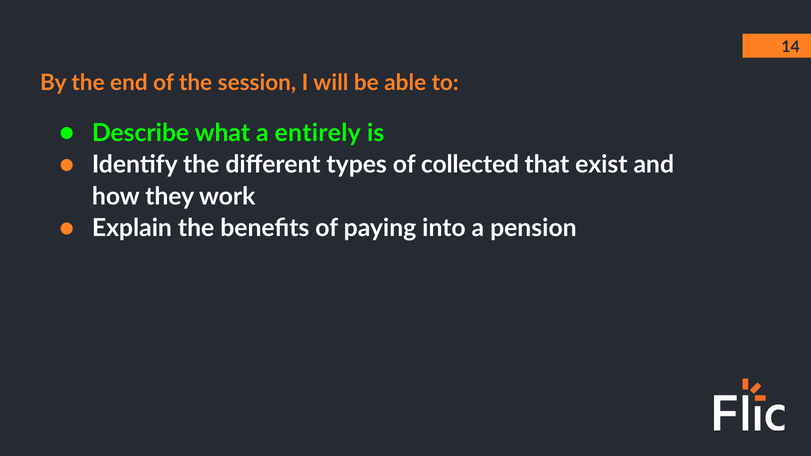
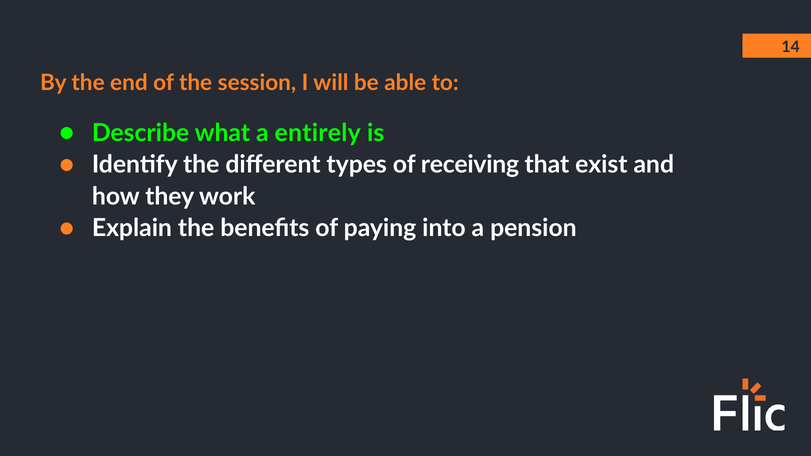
collected: collected -> receiving
